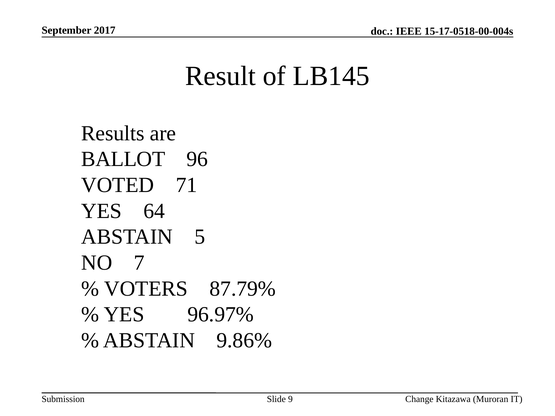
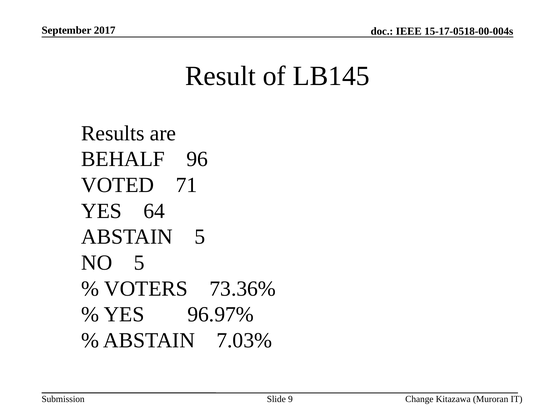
BALLOT: BALLOT -> BEHALF
NO 7: 7 -> 5
87.79%: 87.79% -> 73.36%
9.86%: 9.86% -> 7.03%
